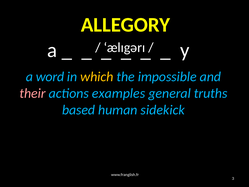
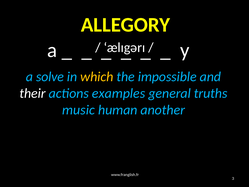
word: word -> solve
their colour: pink -> white
based: based -> music
sidekick: sidekick -> another
